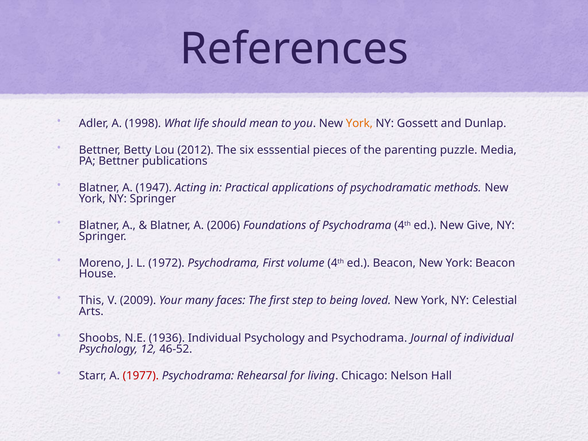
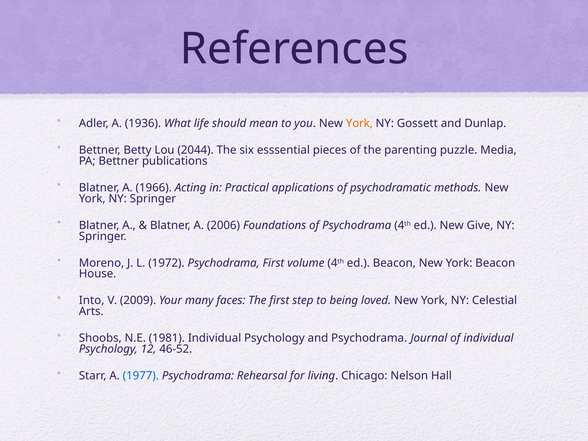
1998: 1998 -> 1936
2012: 2012 -> 2044
1947: 1947 -> 1966
This: This -> Into
1936: 1936 -> 1981
1977 colour: red -> blue
